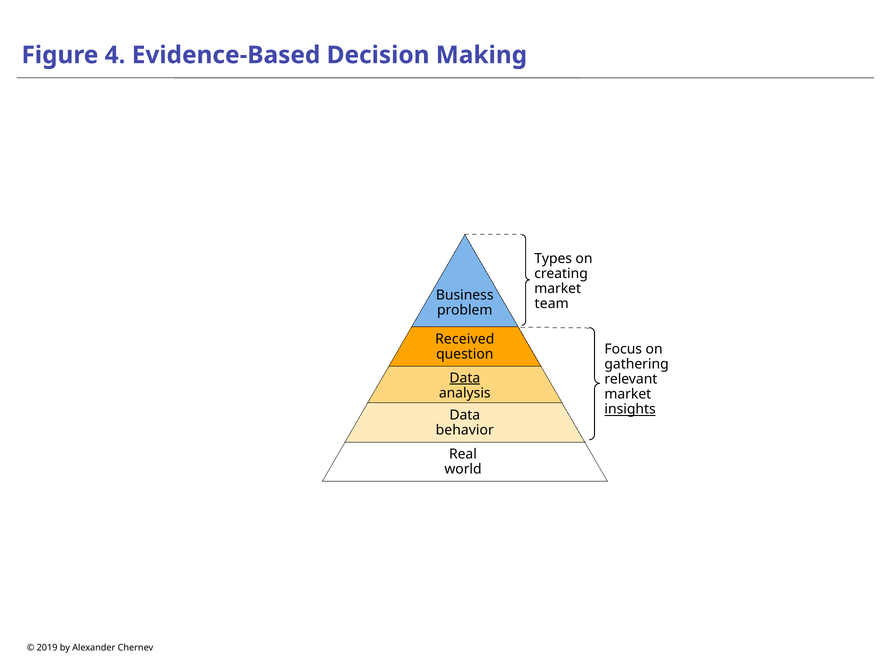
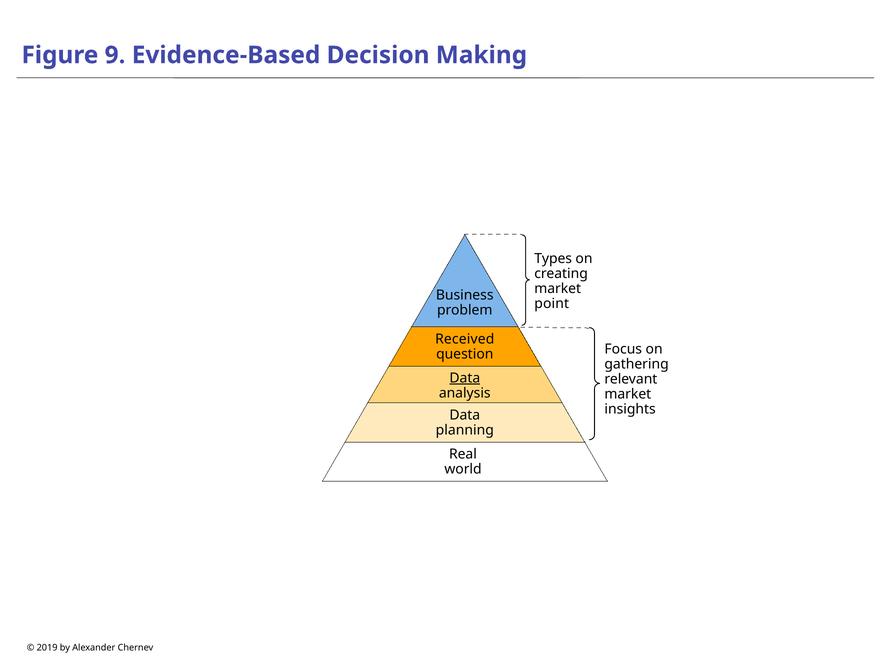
4: 4 -> 9
team: team -> point
insights underline: present -> none
behavior: behavior -> planning
